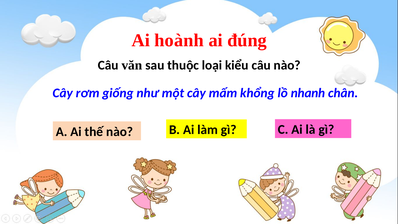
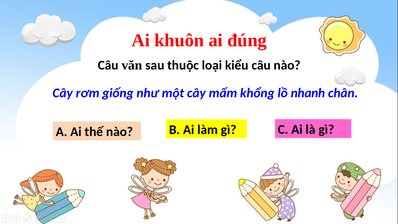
hoành: hoành -> khuôn
